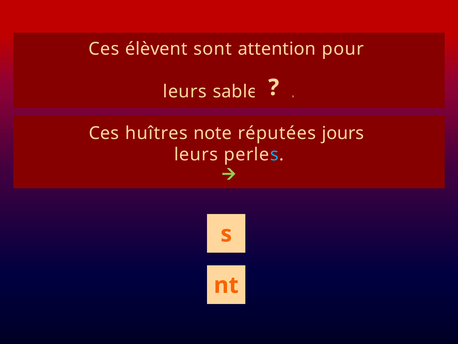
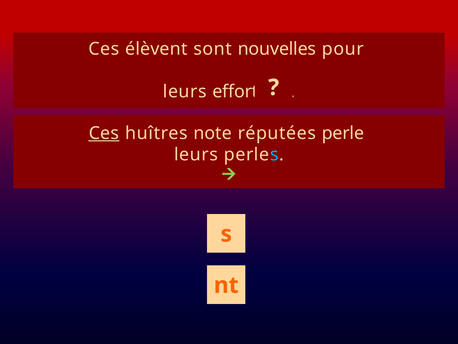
attention: attention -> nouvelles
sable: sable -> effort
Ces at (104, 133) underline: none -> present
jours: jours -> perle
